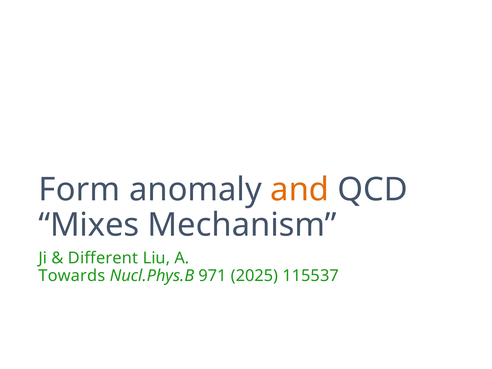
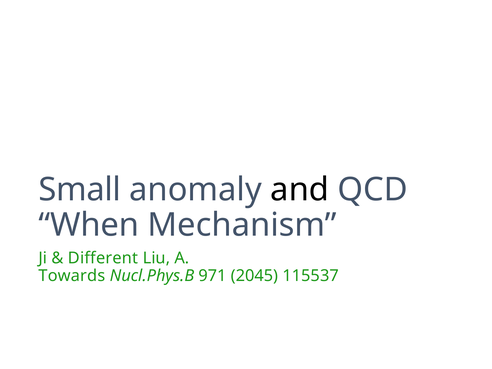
Form: Form -> Small
and colour: orange -> black
Mixes: Mixes -> When
2025: 2025 -> 2045
